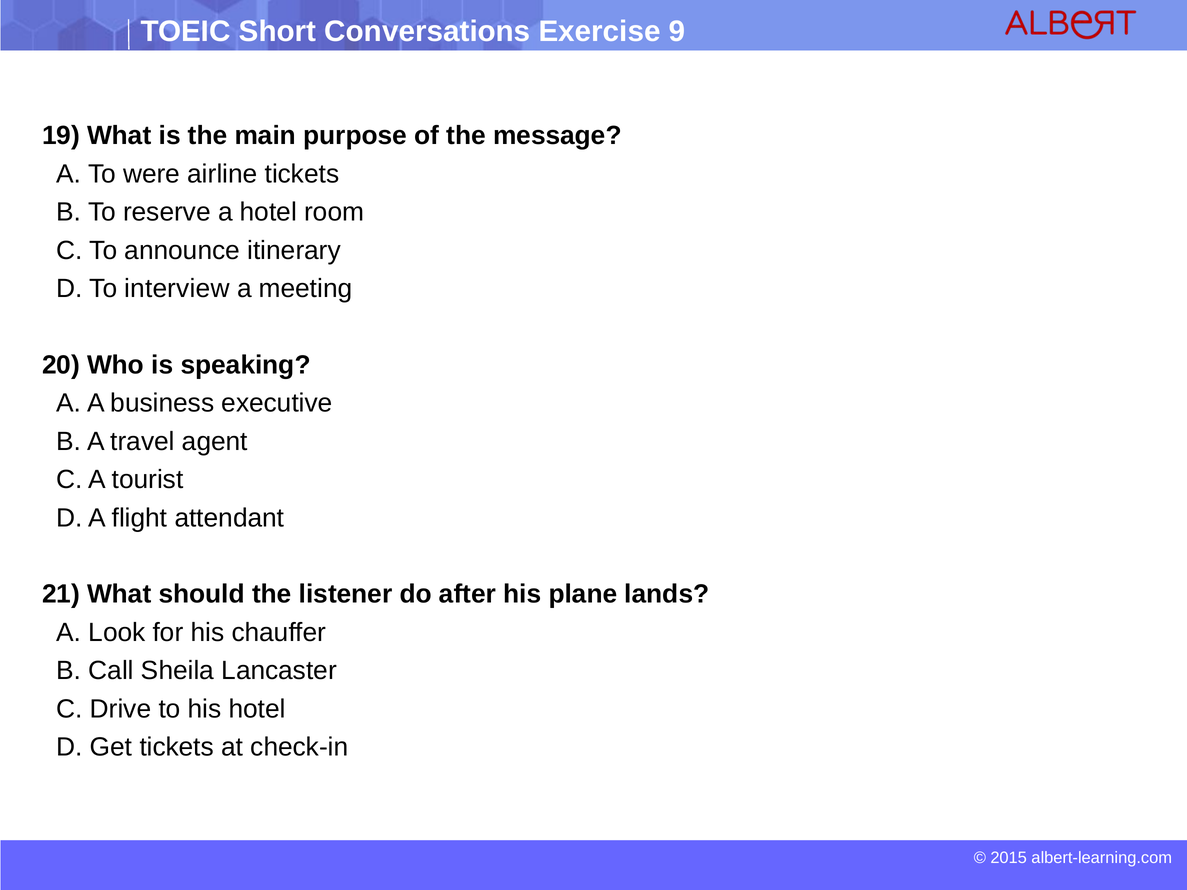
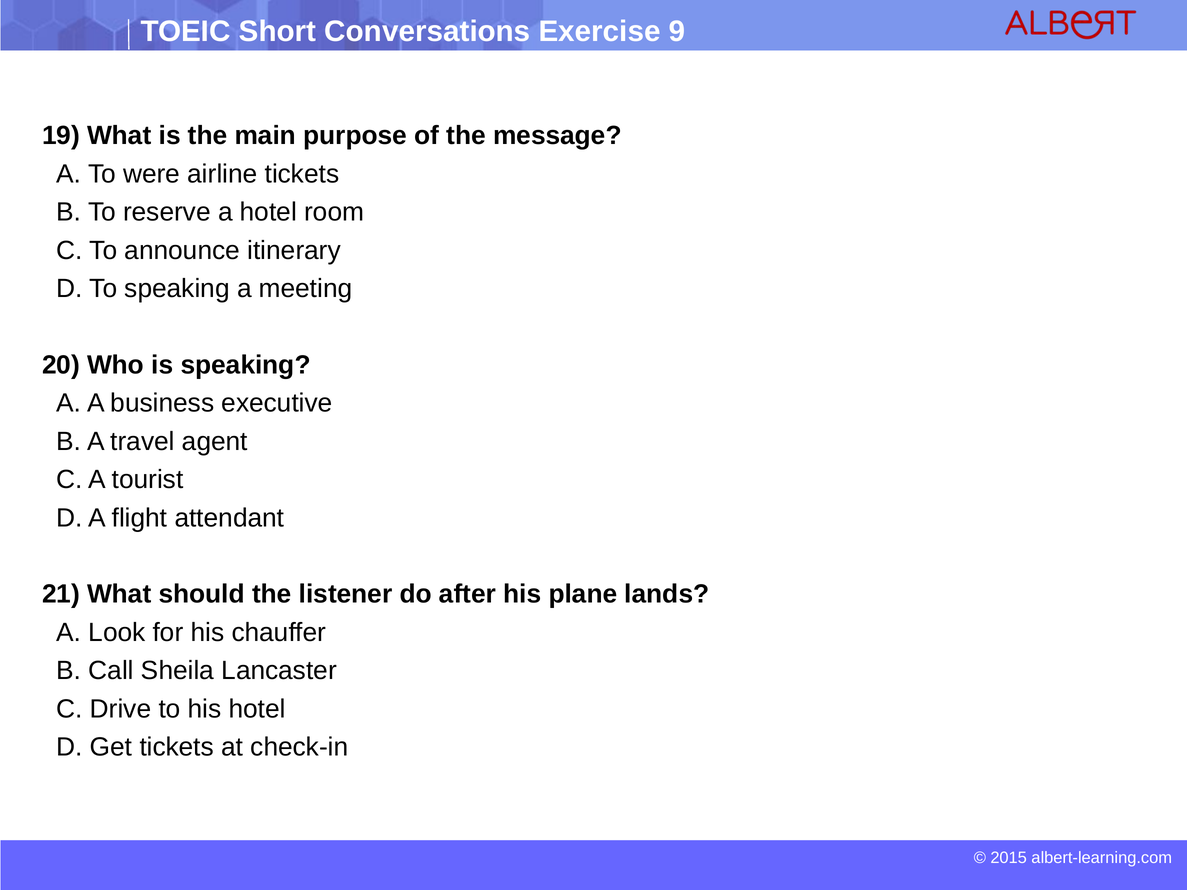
To interview: interview -> speaking
